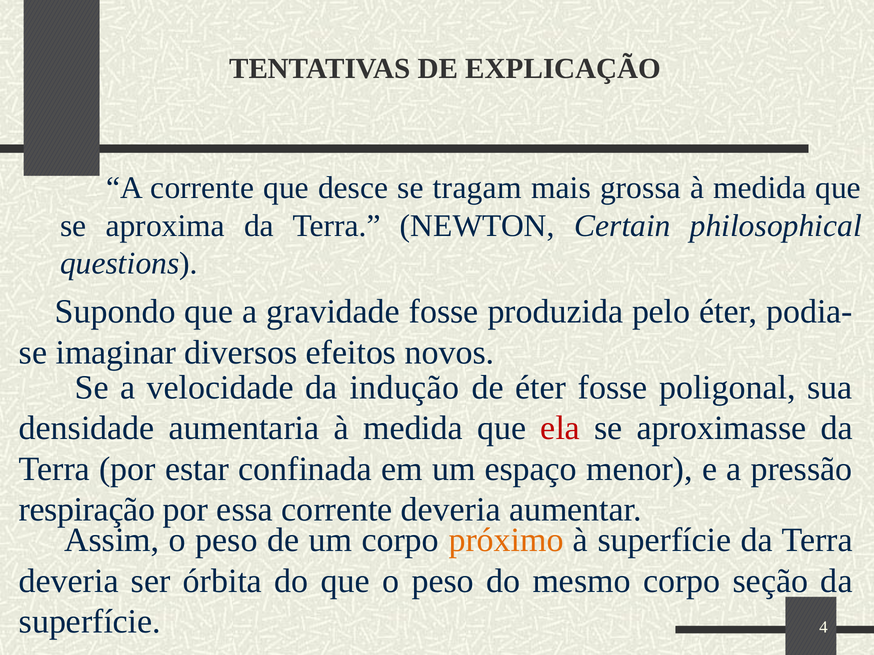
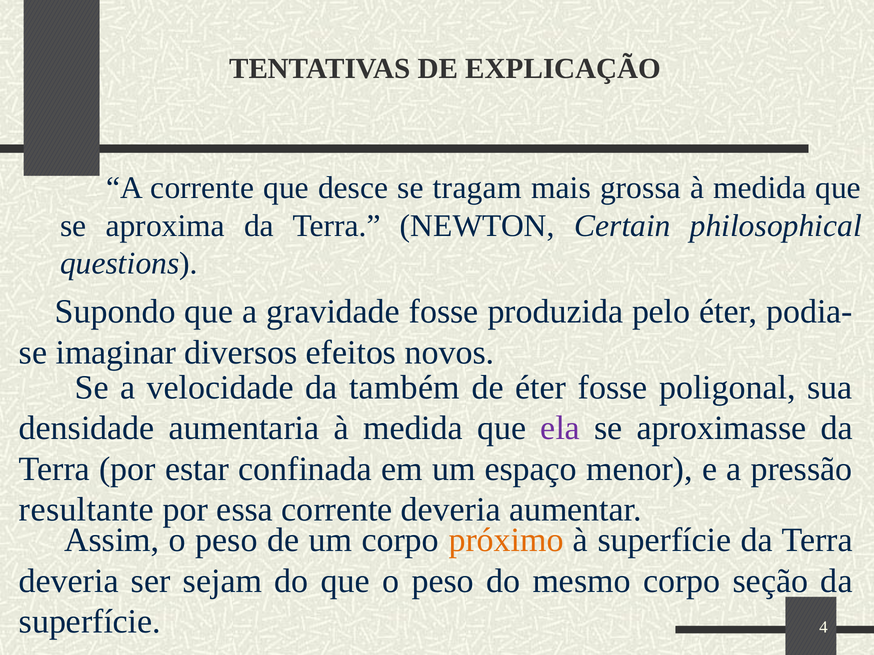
indução: indução -> também
ela colour: red -> purple
respiração: respiração -> resultante
órbita: órbita -> sejam
